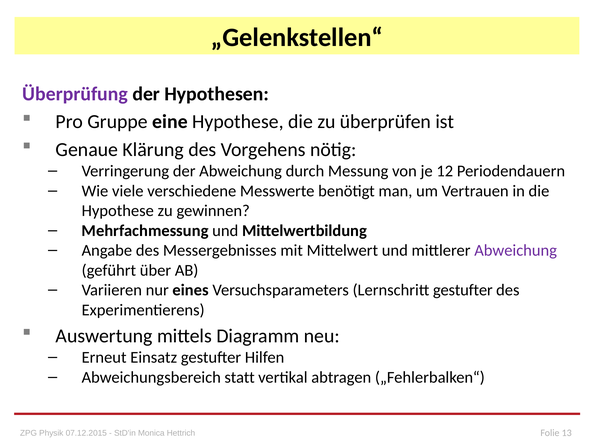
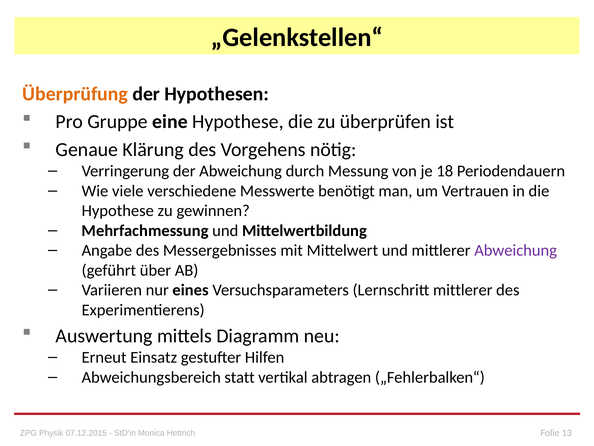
Überprüfung colour: purple -> orange
12: 12 -> 18
Lernschritt gestufter: gestufter -> mittlerer
